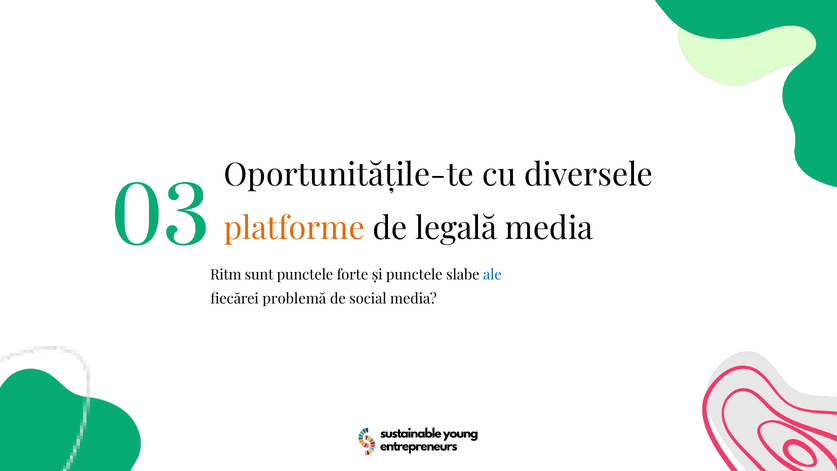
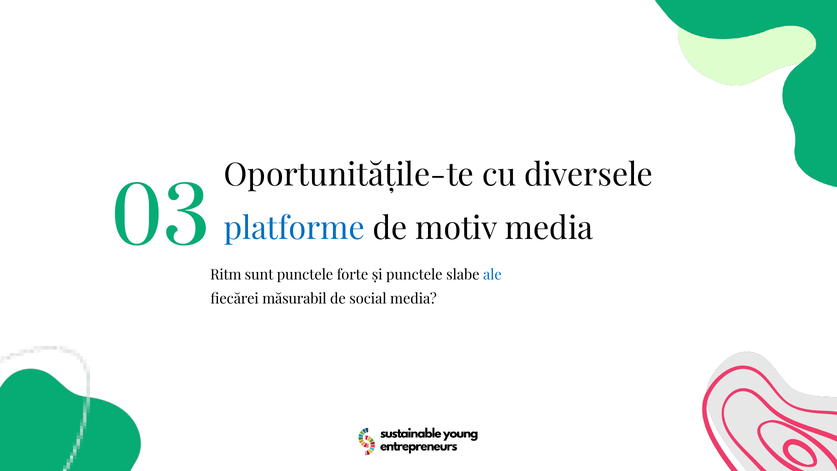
platforme colour: orange -> blue
legală: legală -> motiv
problemă: problemă -> măsurabil
